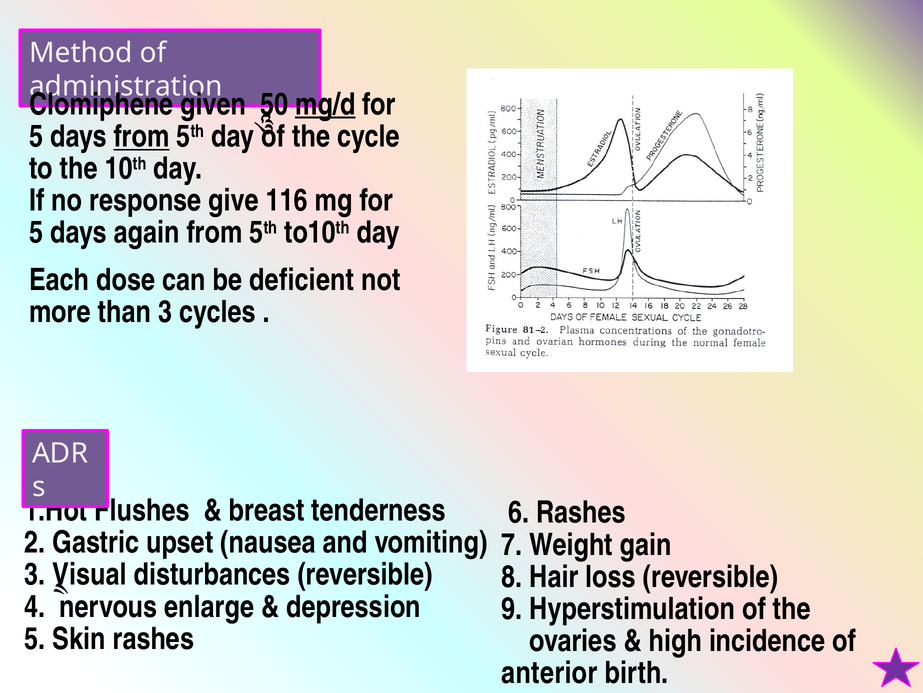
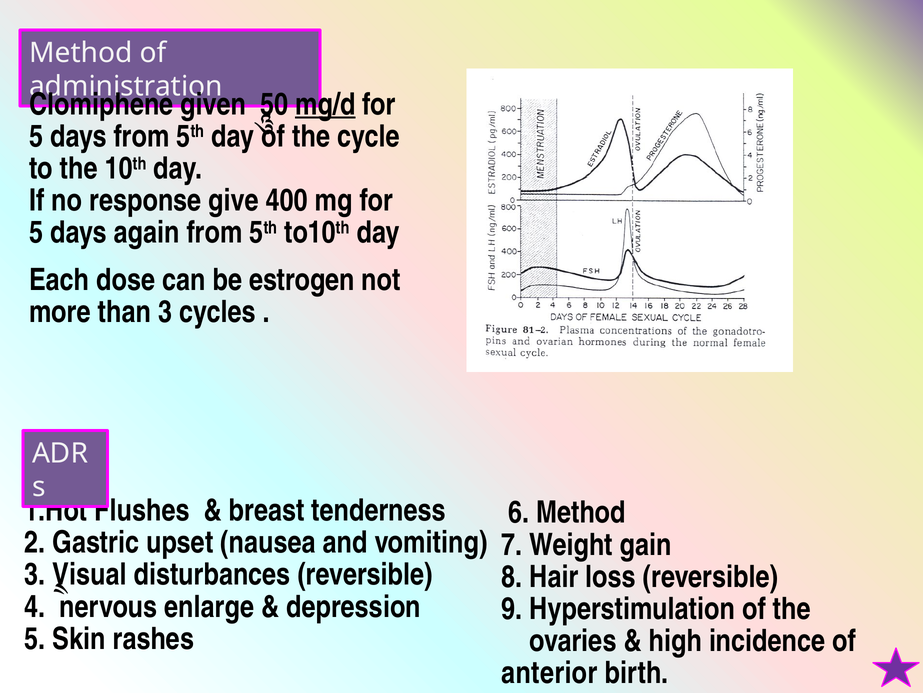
from at (142, 136) underline: present -> none
116: 116 -> 400
deficient: deficient -> estrogen
6 Rashes: Rashes -> Method
